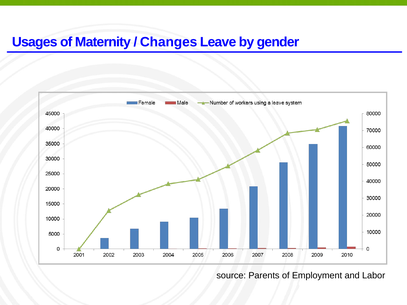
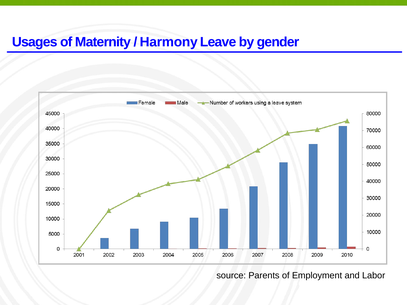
Changes: Changes -> Harmony
